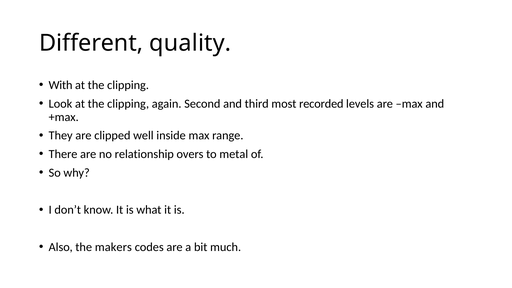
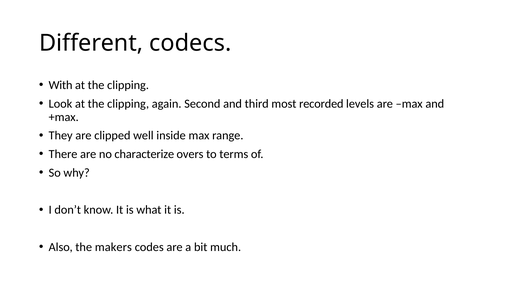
quality: quality -> codecs
relationship: relationship -> characterize
metal: metal -> terms
